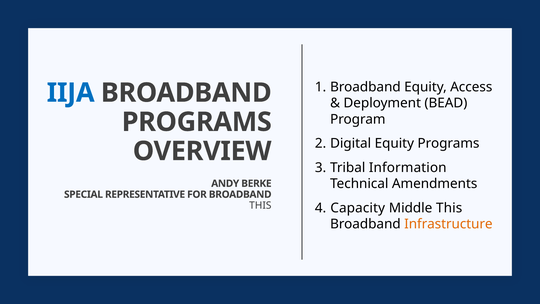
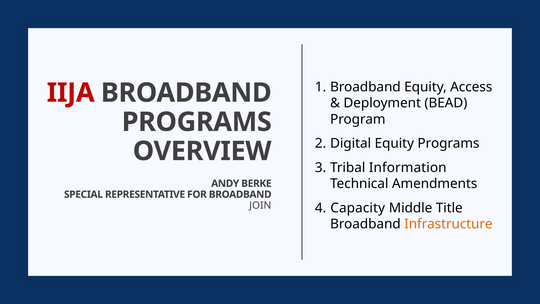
IIJA colour: blue -> red
THIS at (260, 205): THIS -> JOIN
Middle This: This -> Title
